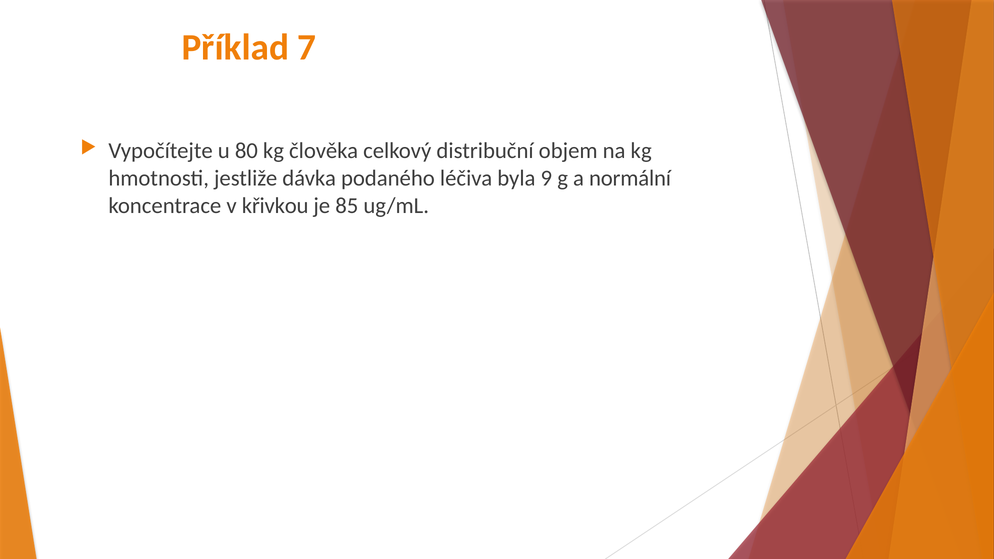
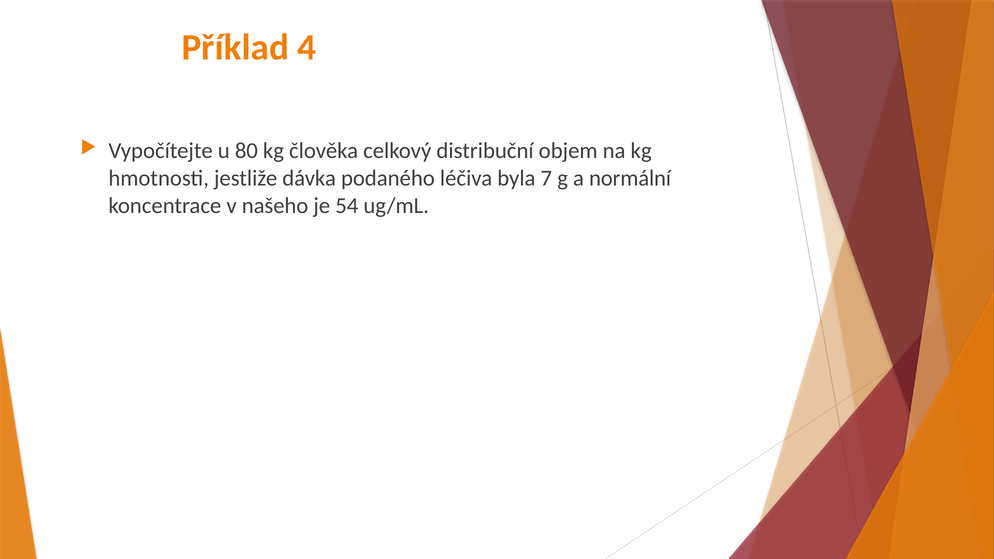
7: 7 -> 4
9: 9 -> 7
křivkou: křivkou -> našeho
85: 85 -> 54
